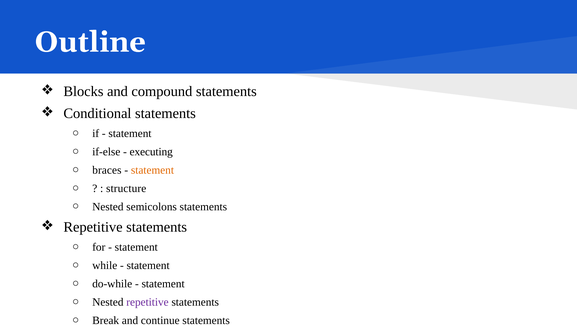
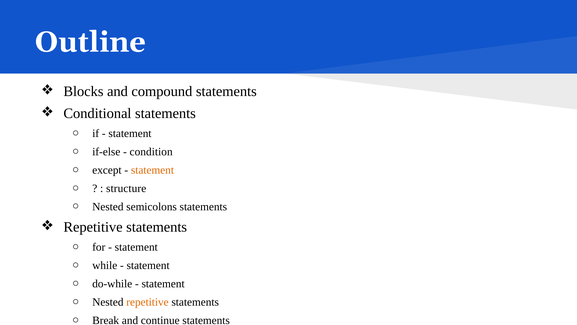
executing: executing -> condition
braces: braces -> except
repetitive at (147, 302) colour: purple -> orange
